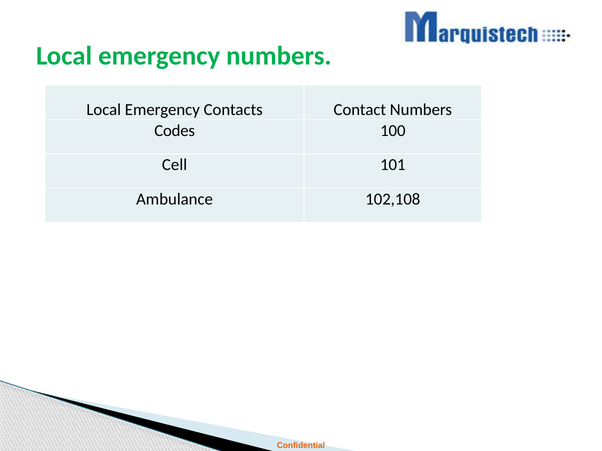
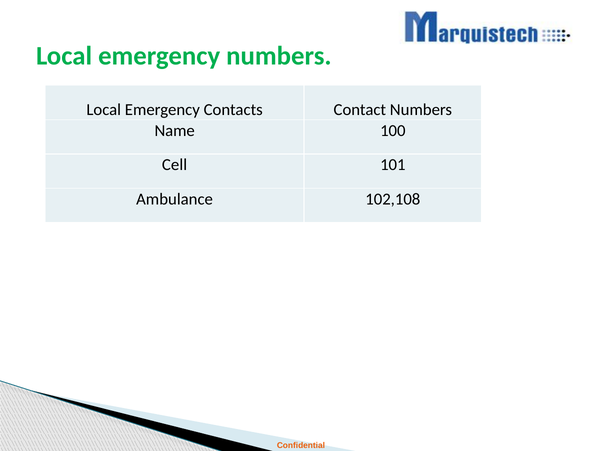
Codes: Codes -> Name
